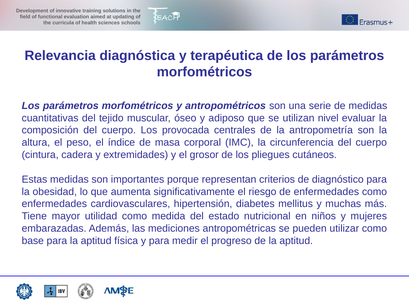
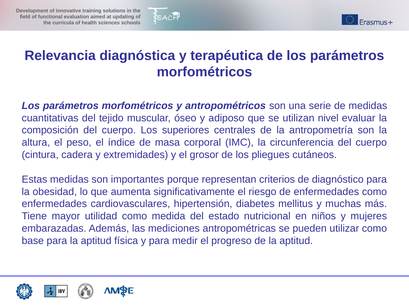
provocada: provocada -> superiores
